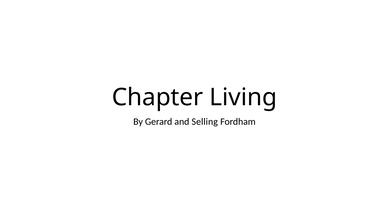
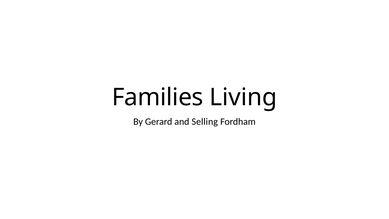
Chapter: Chapter -> Families
